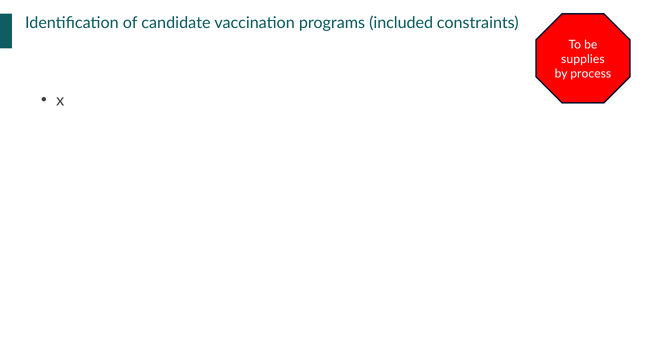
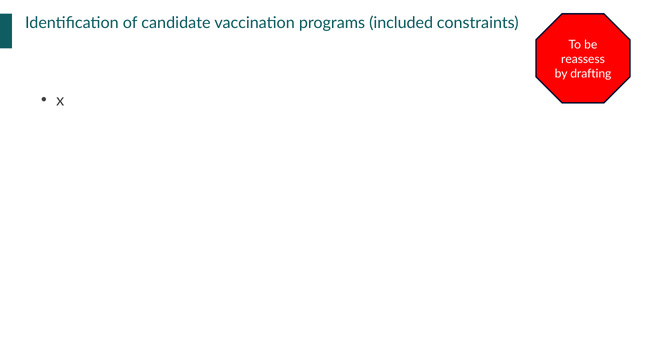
supplies: supplies -> reassess
process: process -> drafting
